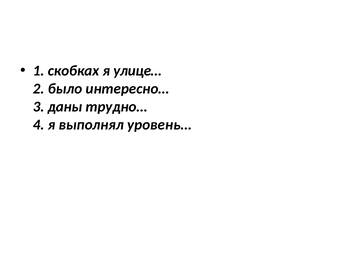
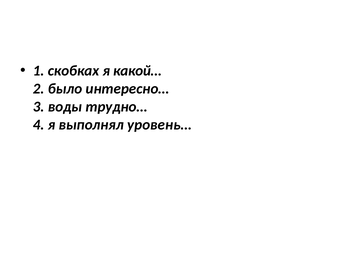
улице…: улице… -> какой…
даны: даны -> воды
